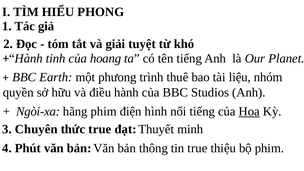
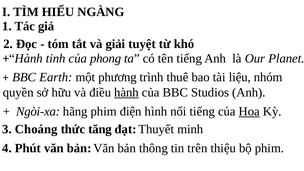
PHONG: PHONG -> NGÀNG
hoang: hoang -> phong
phưong: phưong -> phương
hành at (127, 92) underline: none -> present
Chuyên: Chuyên -> Choáng
thức true: true -> tăng
tin true: true -> trên
